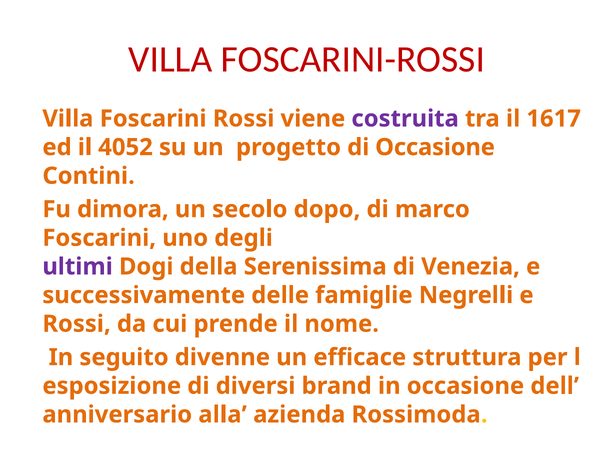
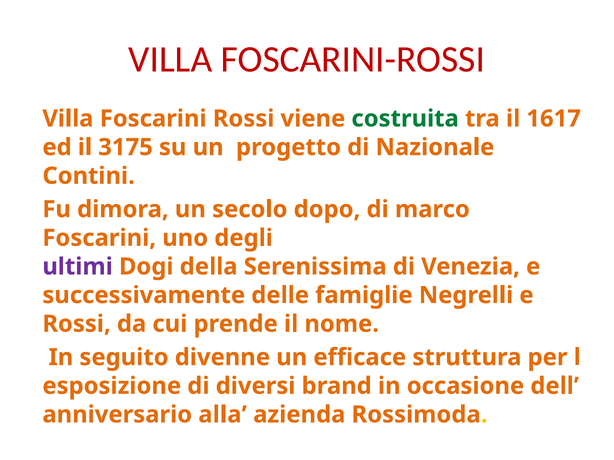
costruita colour: purple -> green
4052: 4052 -> 3175
di Occasione: Occasione -> Nazionale
